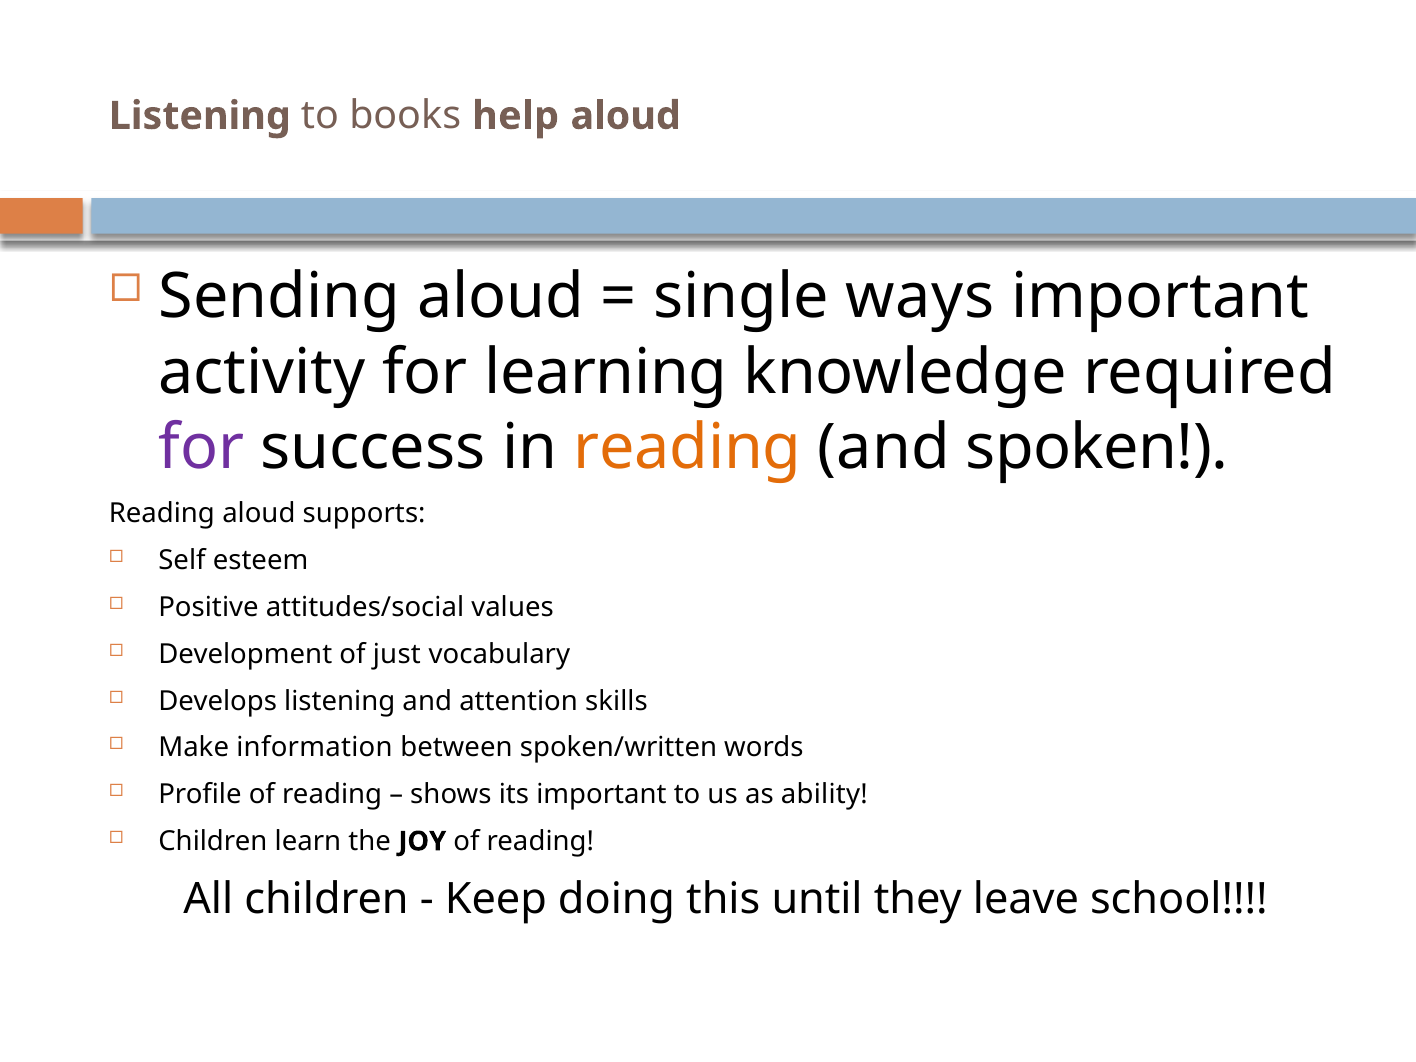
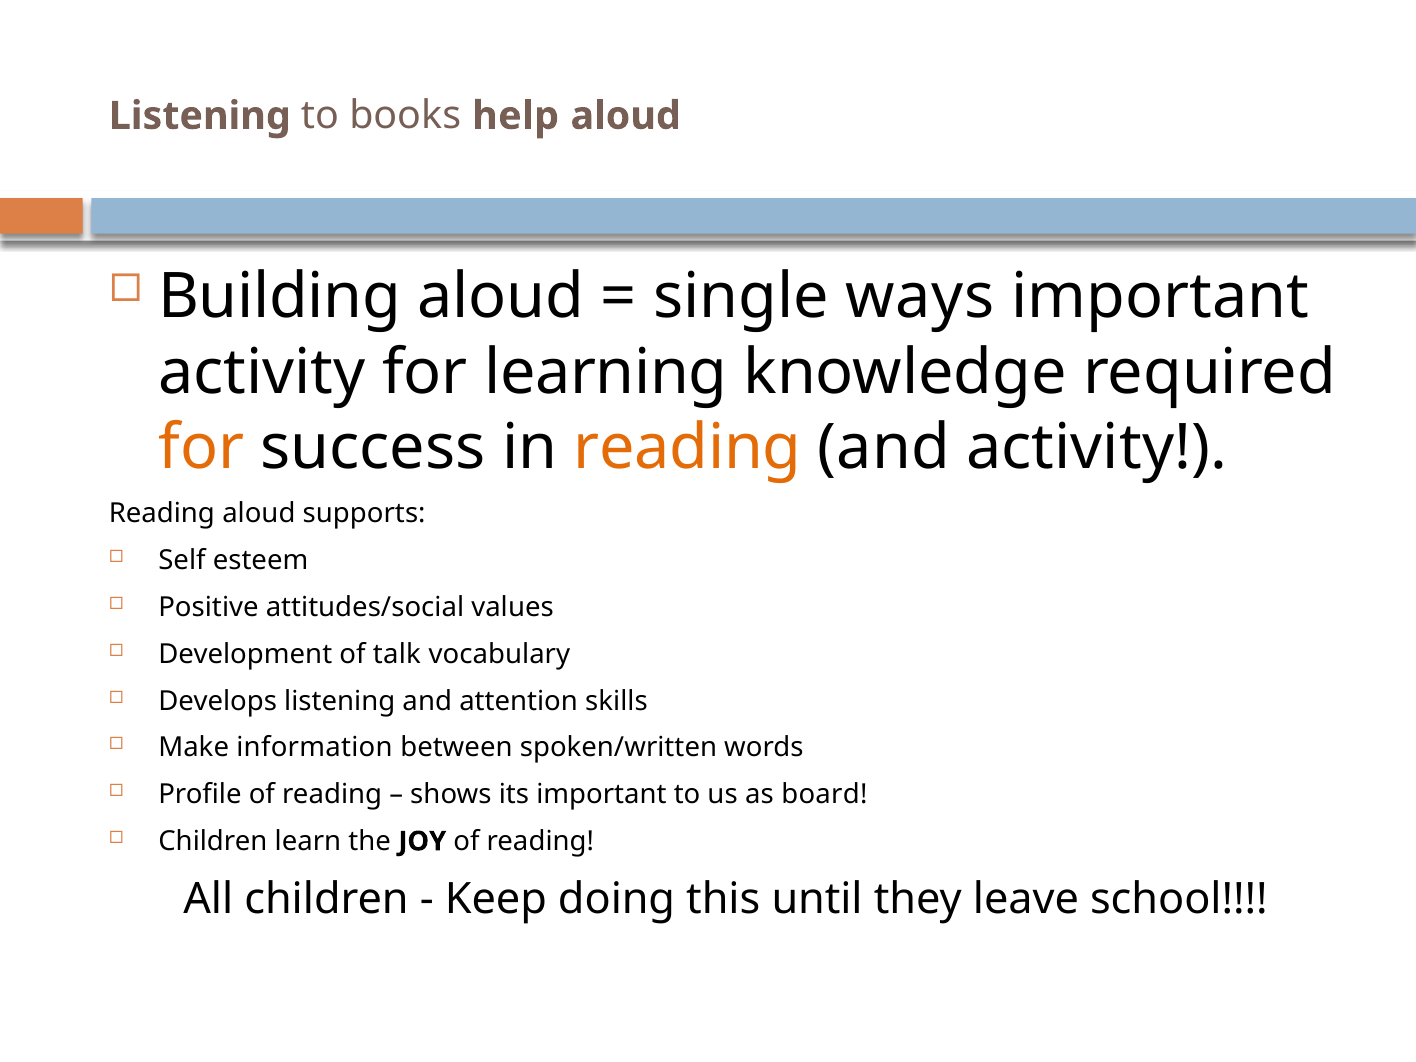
Sending: Sending -> Building
for at (201, 448) colour: purple -> orange
and spoken: spoken -> activity
just: just -> talk
ability: ability -> board
